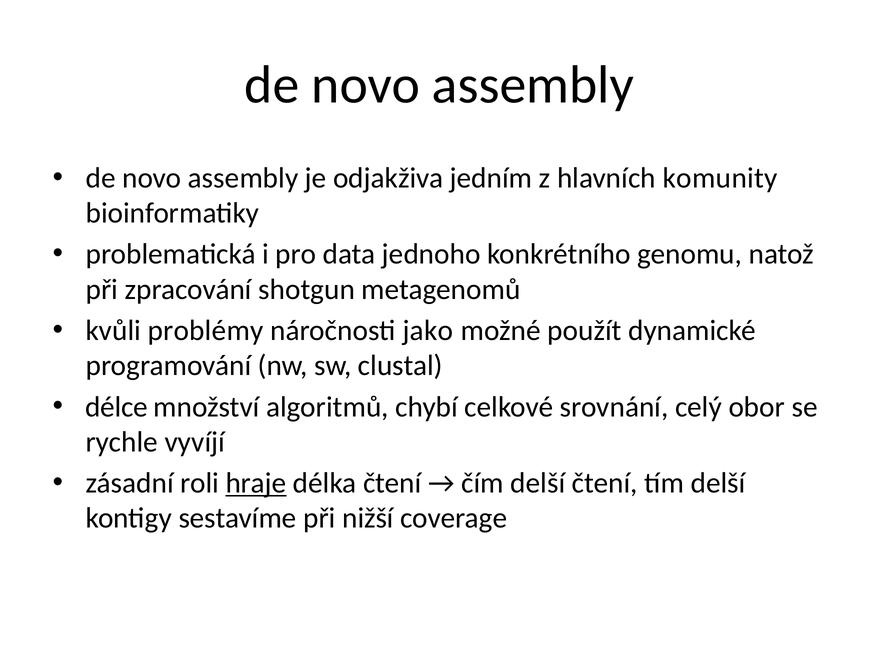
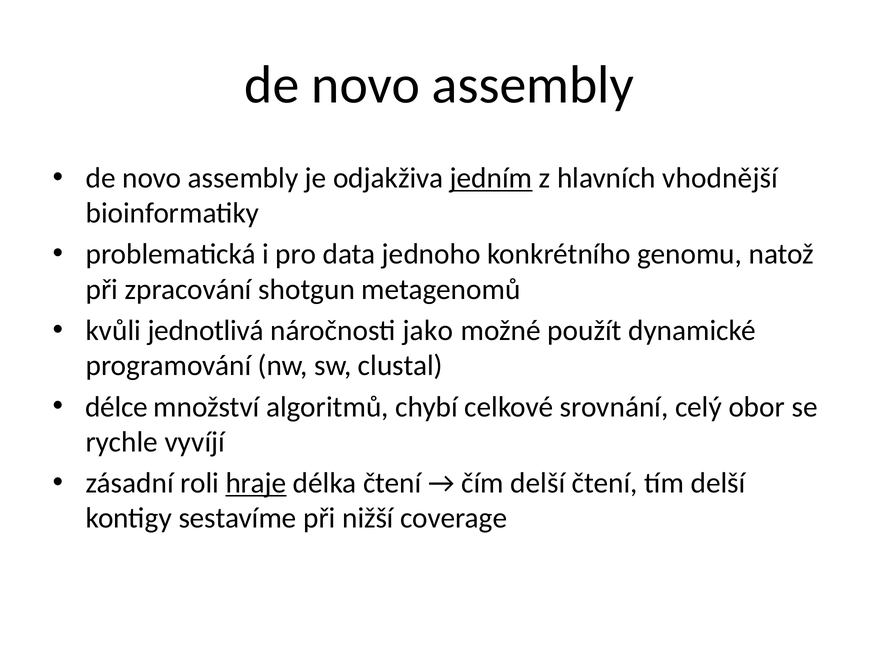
jedním underline: none -> present
komunity: komunity -> vhodnější
problémy: problémy -> jednotlivá
